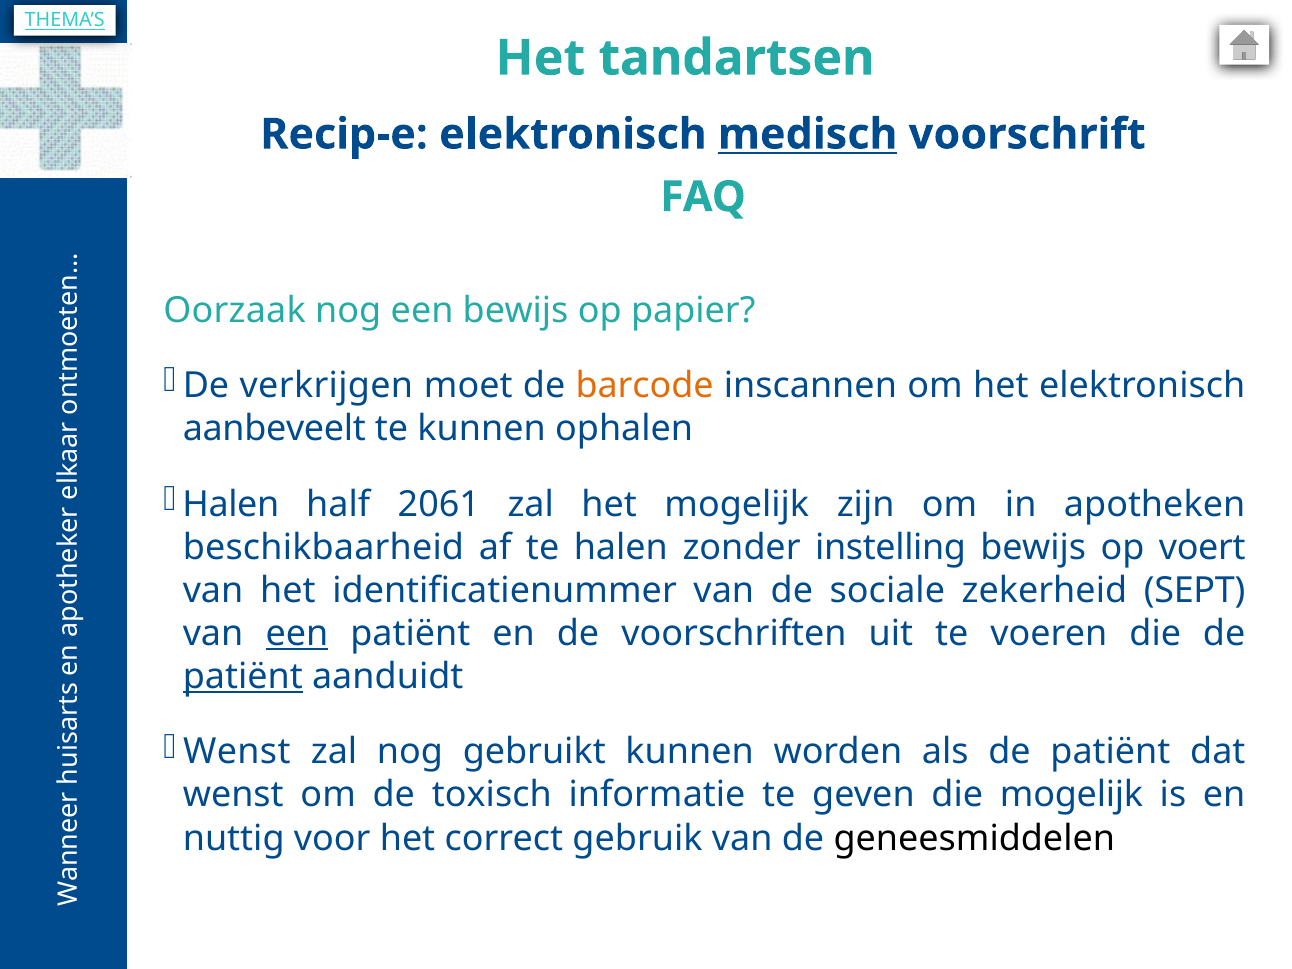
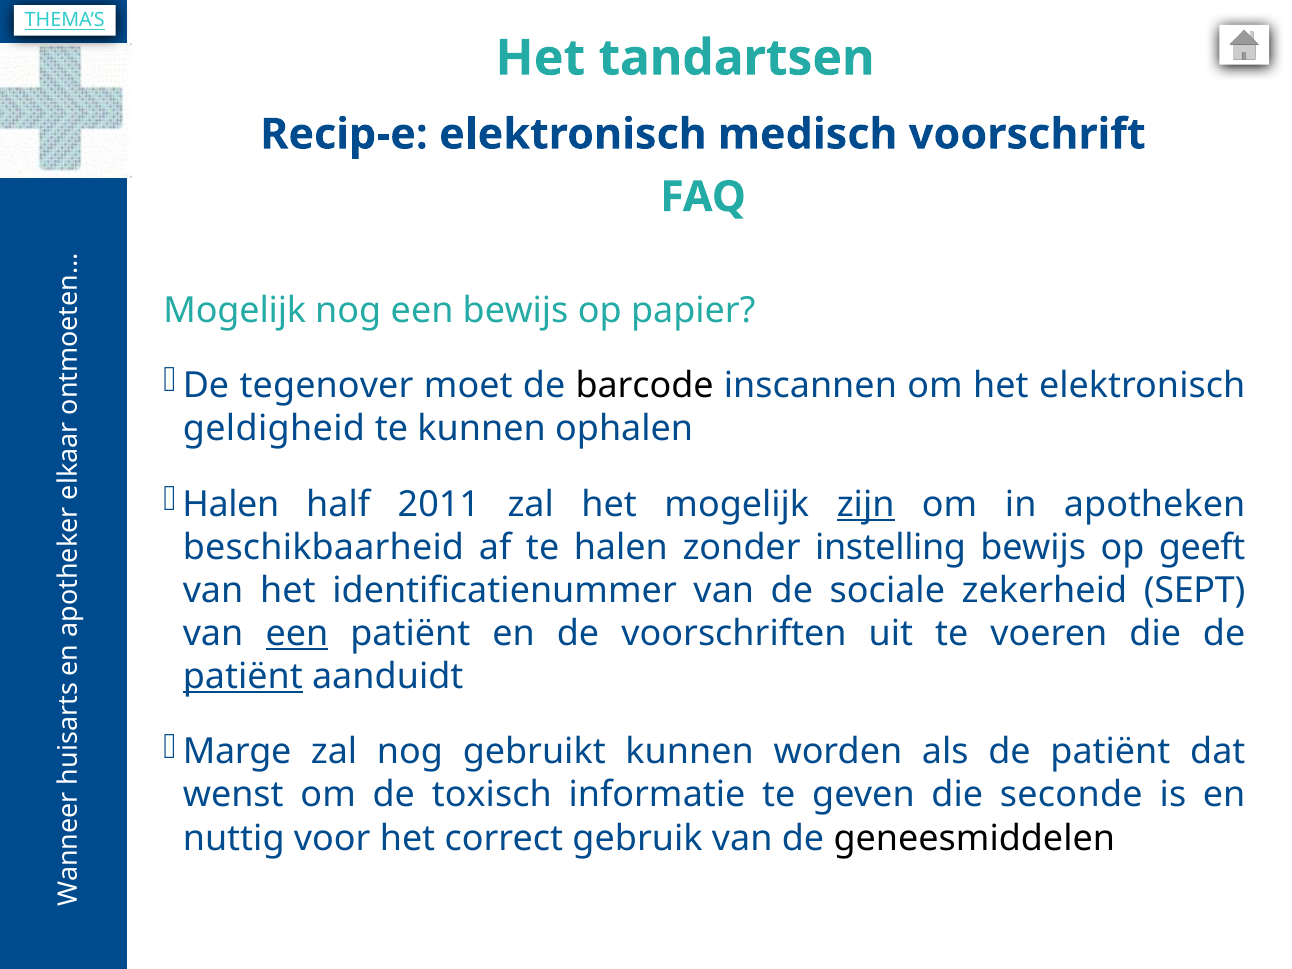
medisch underline: present -> none
Oorzaak at (235, 310): Oorzaak -> Mogelijk
verkrijgen: verkrijgen -> tegenover
barcode colour: orange -> black
aanbeveelt: aanbeveelt -> geldigheid
2061: 2061 -> 2011
zijn underline: none -> present
voert: voert -> geeft
Wenst at (237, 752): Wenst -> Marge
die mogelijk: mogelijk -> seconde
